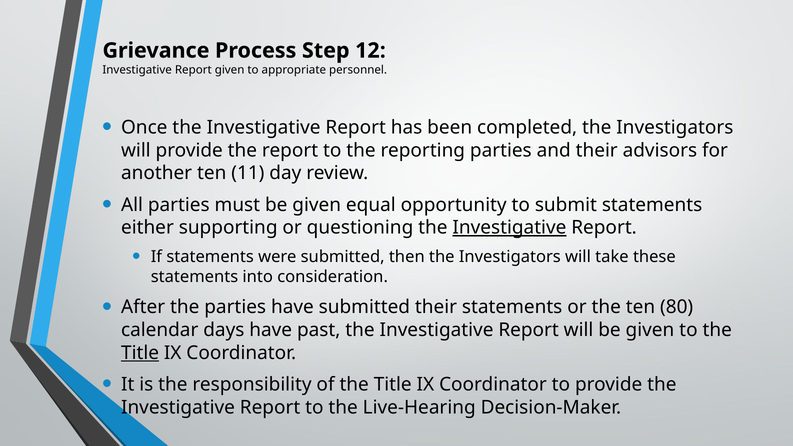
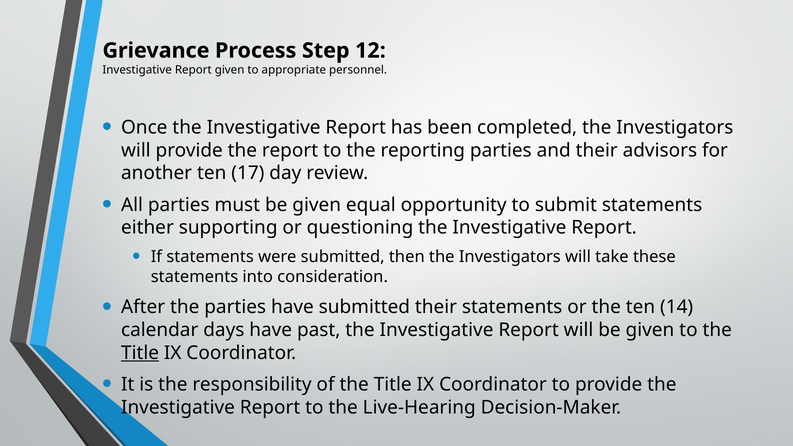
11: 11 -> 17
Investigative at (509, 228) underline: present -> none
80: 80 -> 14
